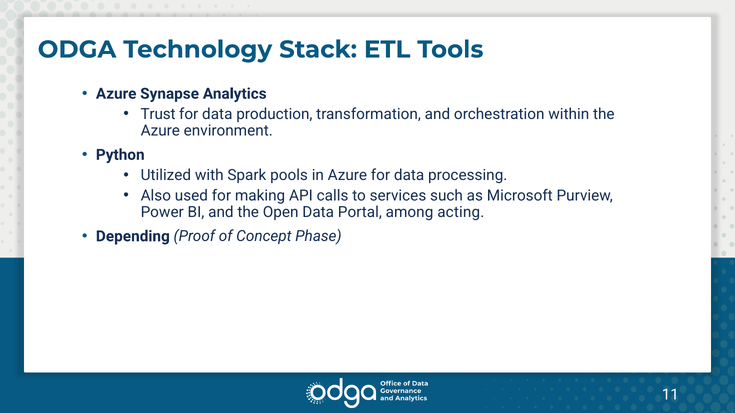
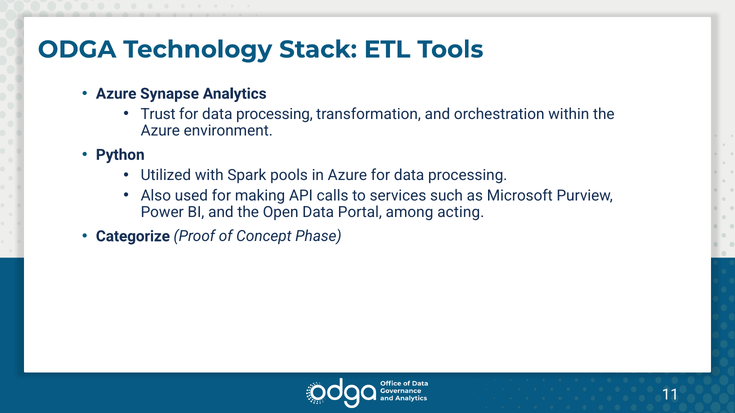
production at (274, 114): production -> processing
Depending: Depending -> Categorize
